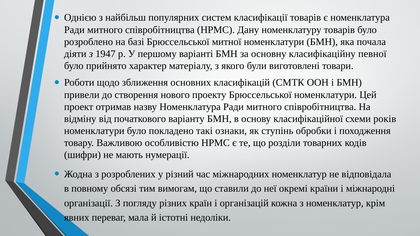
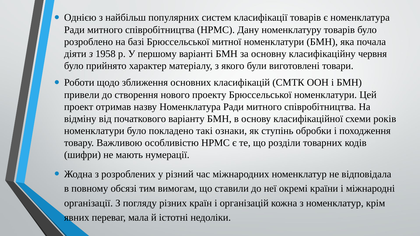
1947: 1947 -> 1958
певної: певної -> червня
